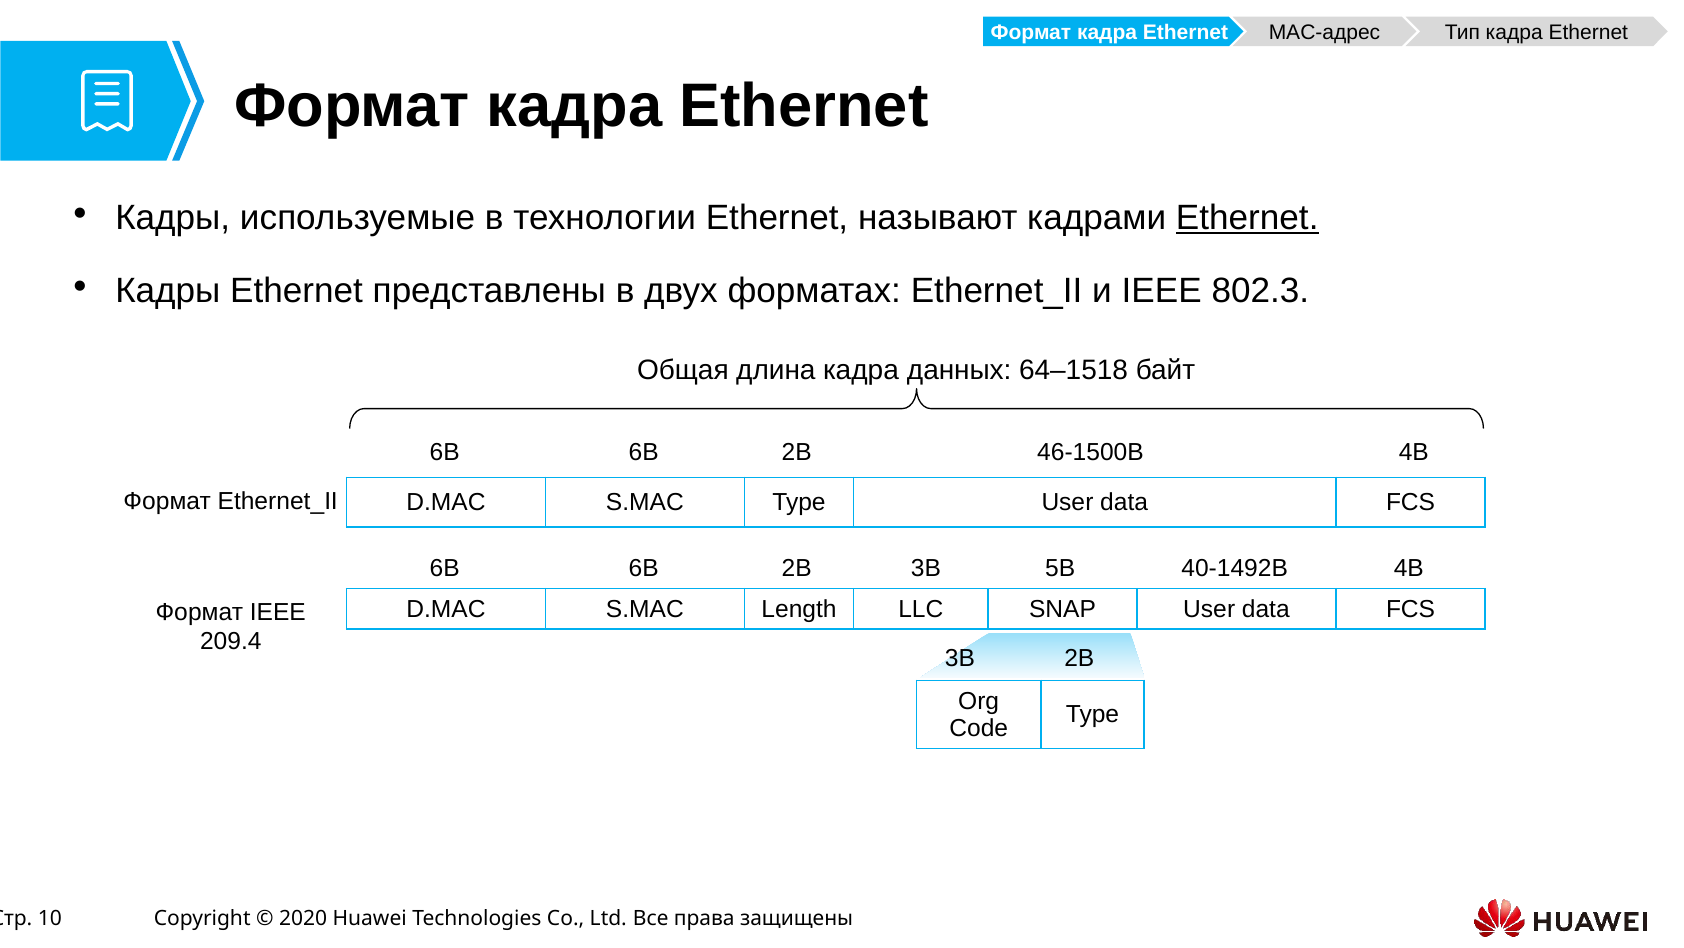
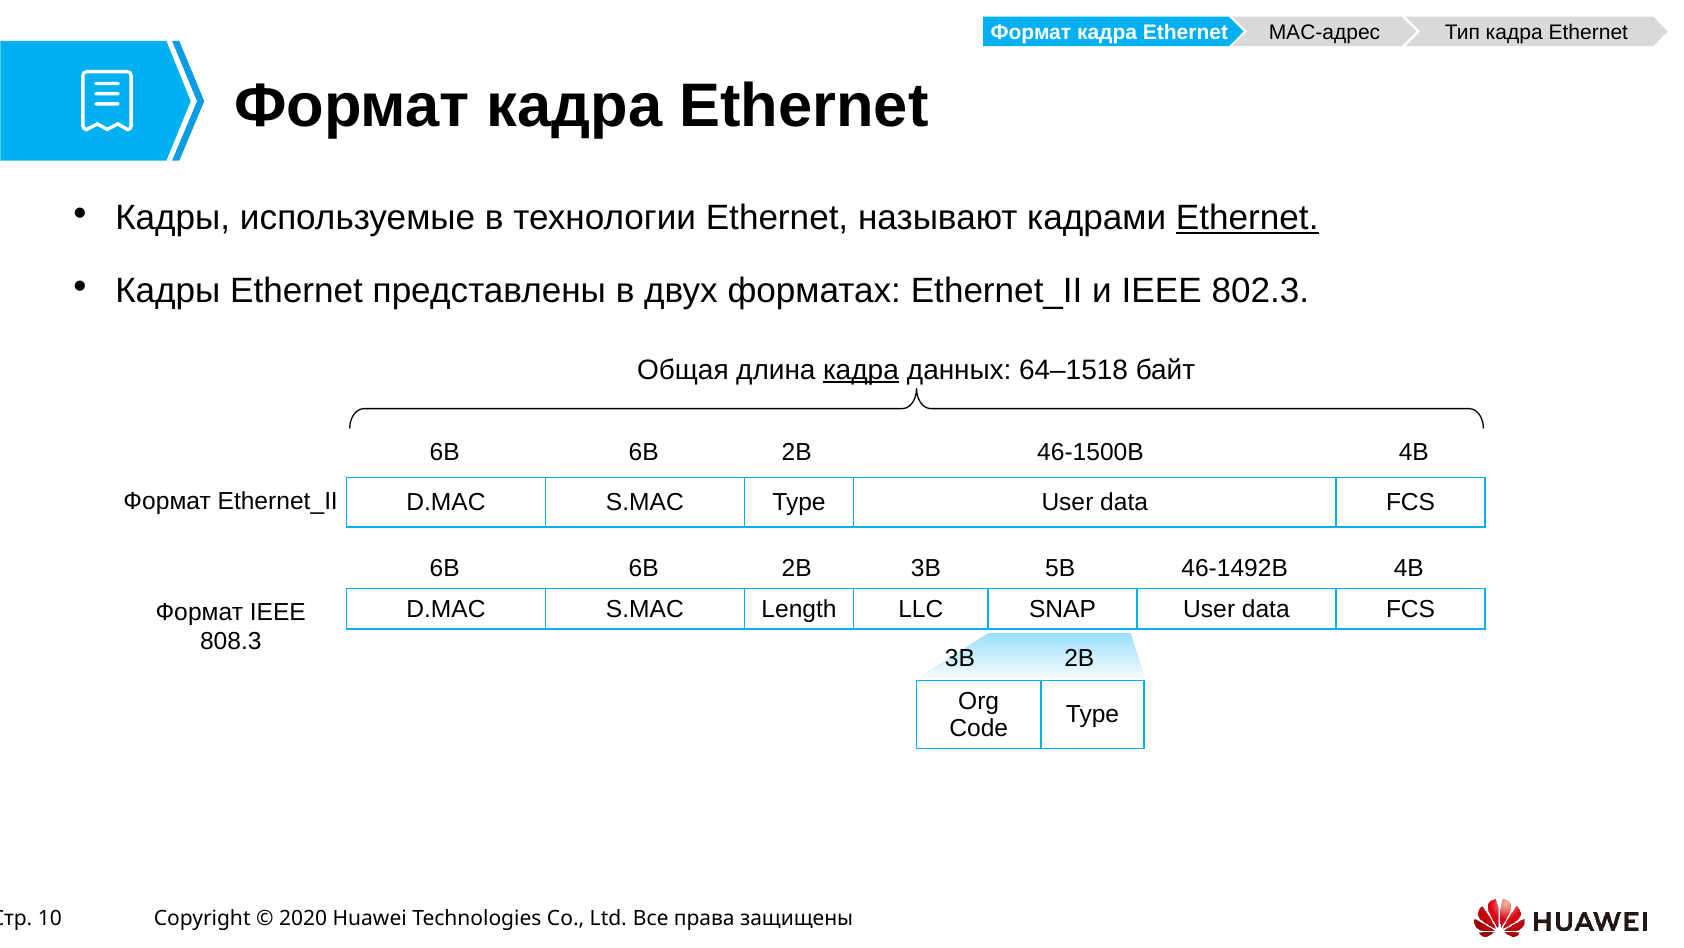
кадра at (861, 370) underline: none -> present
40-1492B: 40-1492B -> 46-1492B
209.4: 209.4 -> 808.3
